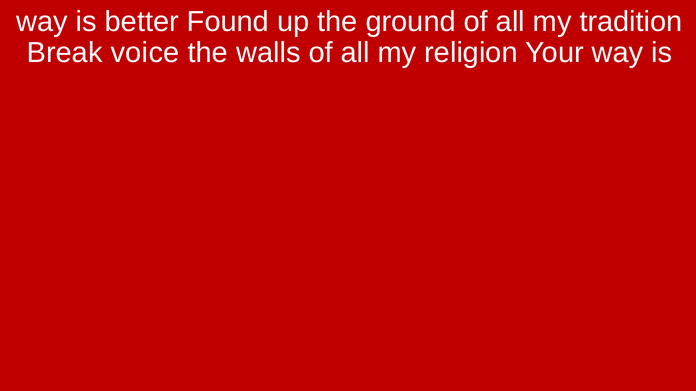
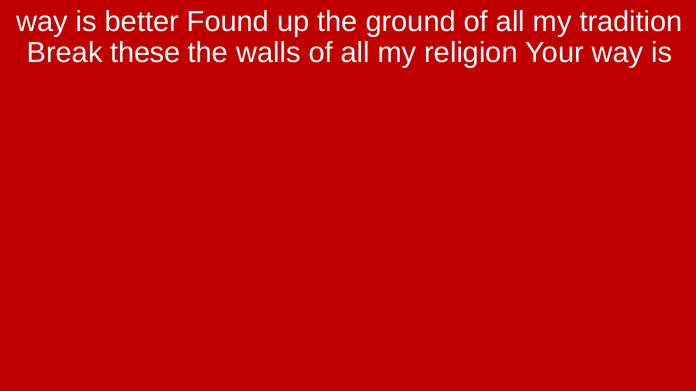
voice: voice -> these
